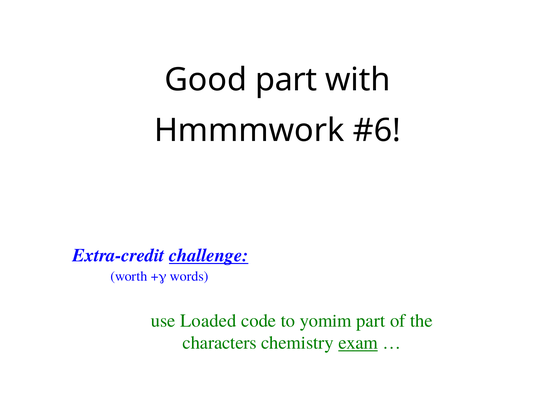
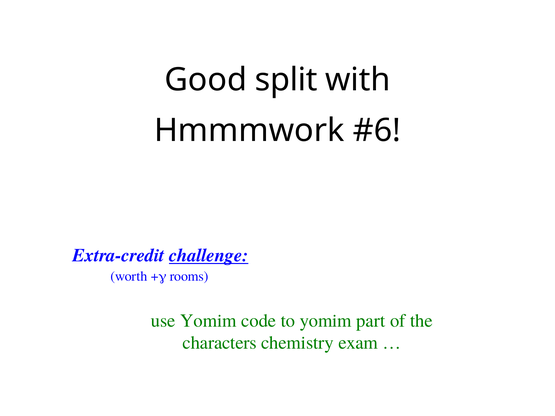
Good part: part -> split
words: words -> rooms
use Loaded: Loaded -> Yomim
exam underline: present -> none
